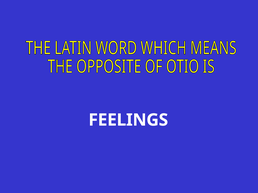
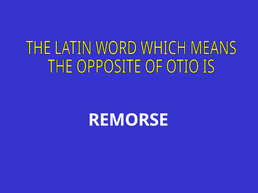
FEELINGS: FEELINGS -> REMORSE
